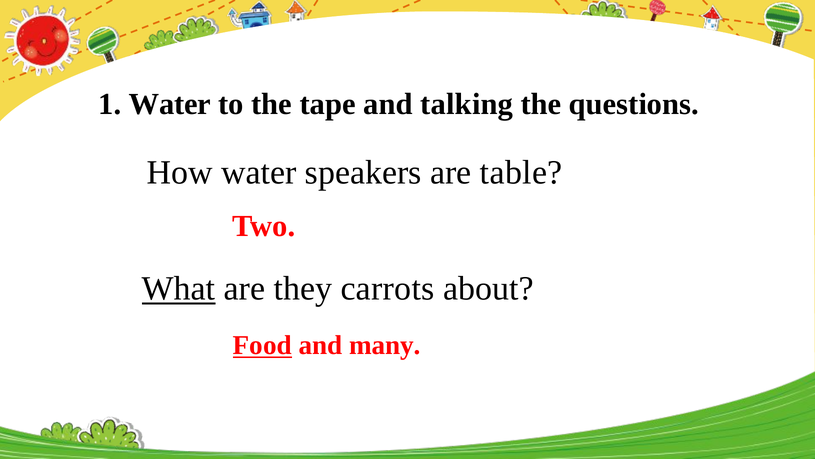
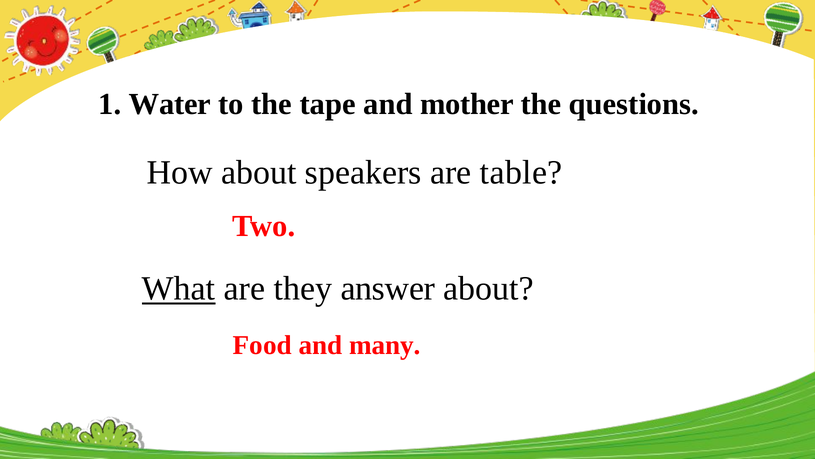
talking: talking -> mother
How water: water -> about
carrots: carrots -> answer
Food underline: present -> none
